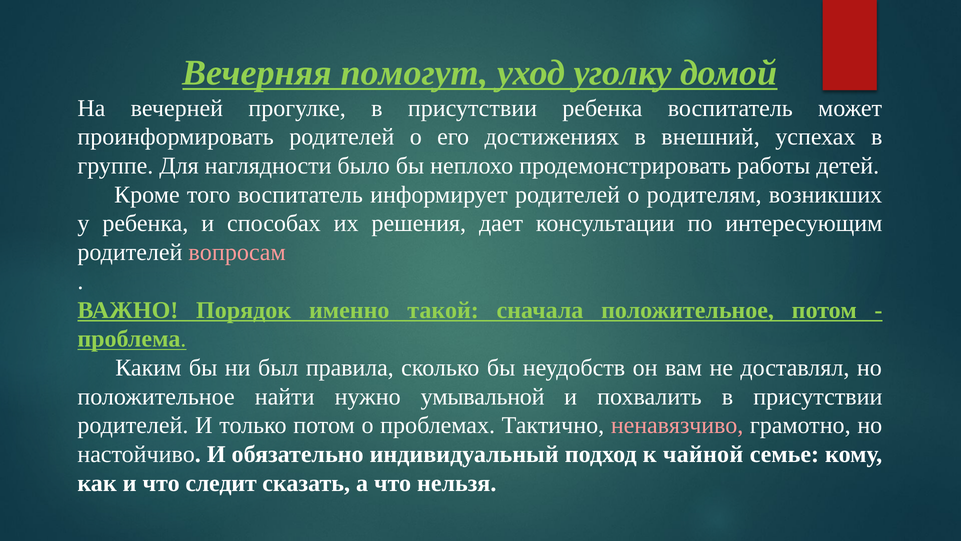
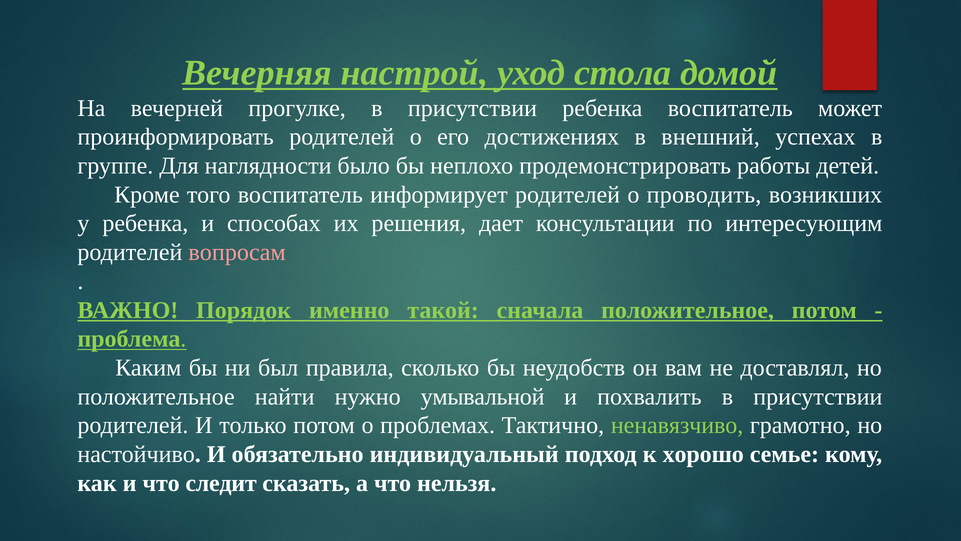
помогут: помогут -> настрой
уголку: уголку -> стола
родителям: родителям -> проводить
ненавязчиво colour: pink -> light green
чайной: чайной -> хорошо
